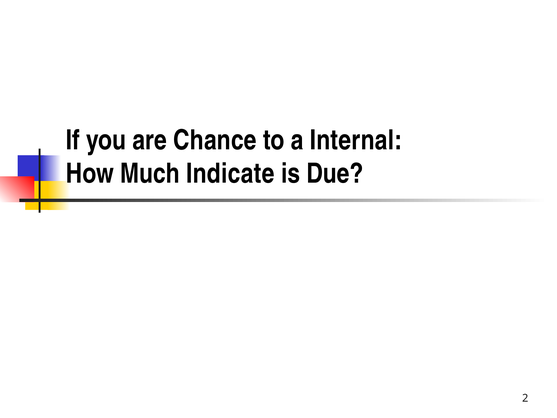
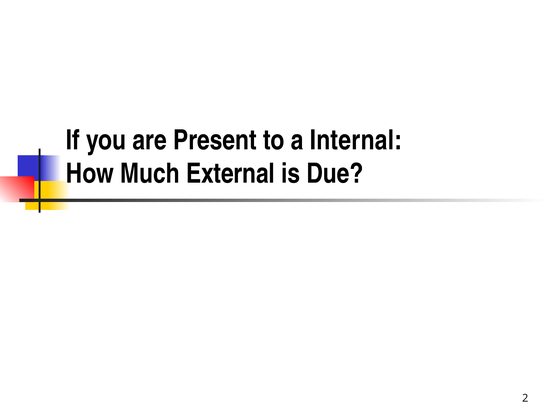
Chance: Chance -> Present
Indicate: Indicate -> External
